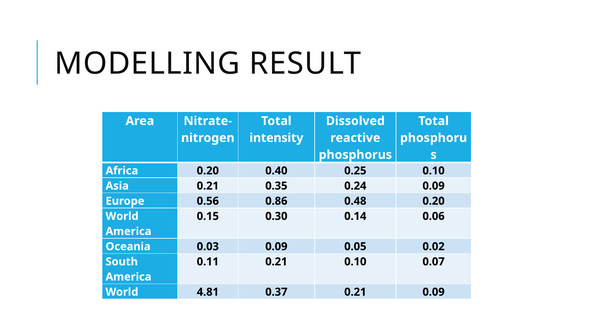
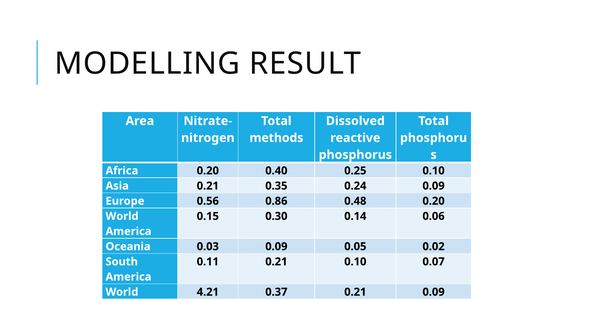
intensity: intensity -> methods
4.81: 4.81 -> 4.21
